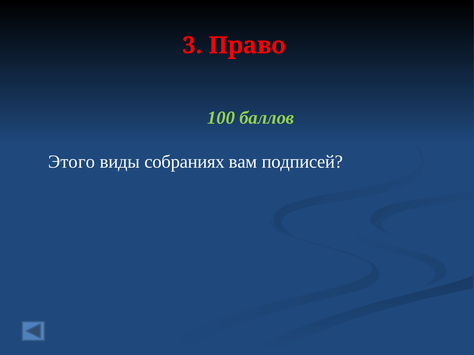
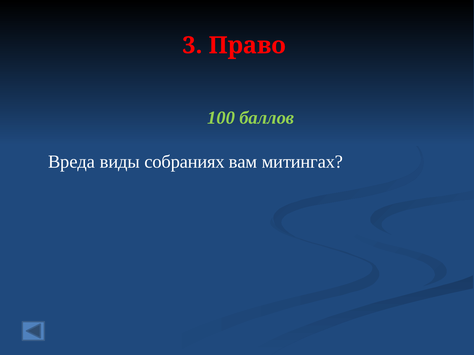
Этого: Этого -> Вреда
подписей: подписей -> митингах
